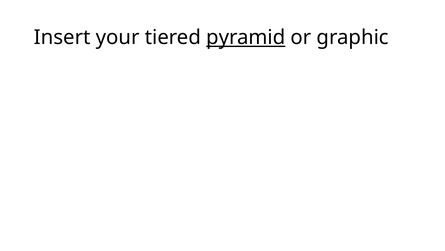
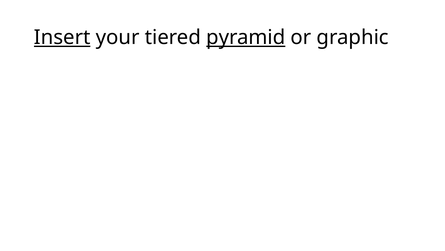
Insert underline: none -> present
